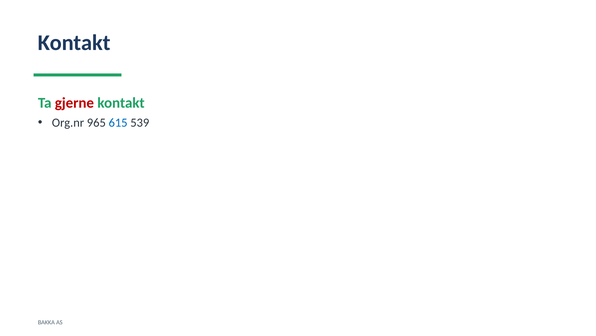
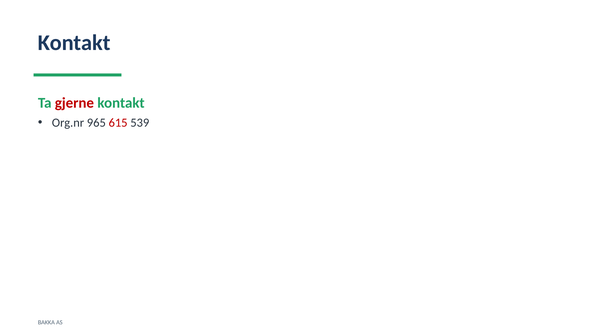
615 colour: blue -> red
